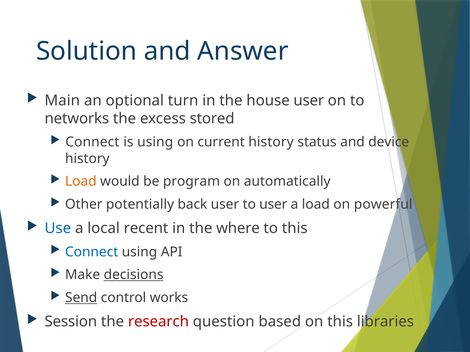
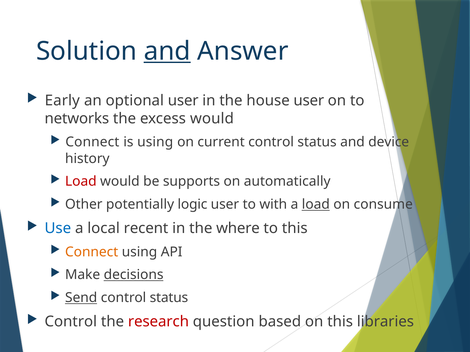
and at (167, 51) underline: none -> present
Main: Main -> Early
optional turn: turn -> user
excess stored: stored -> would
current history: history -> control
Load at (81, 182) colour: orange -> red
program: program -> supports
back: back -> logic
to user: user -> with
load at (316, 205) underline: none -> present
powerful: powerful -> consume
Connect at (92, 252) colour: blue -> orange
works at (169, 298): works -> status
Session at (71, 322): Session -> Control
